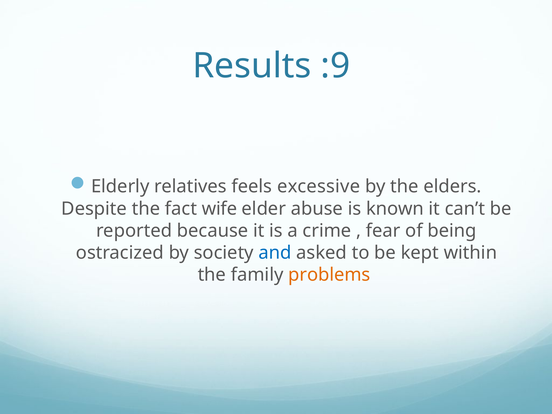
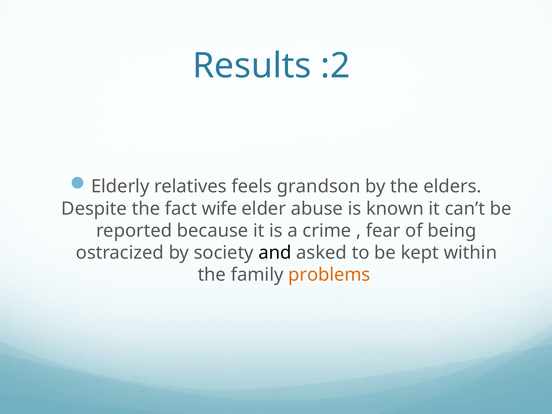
:9: :9 -> :2
excessive: excessive -> grandson
and colour: blue -> black
